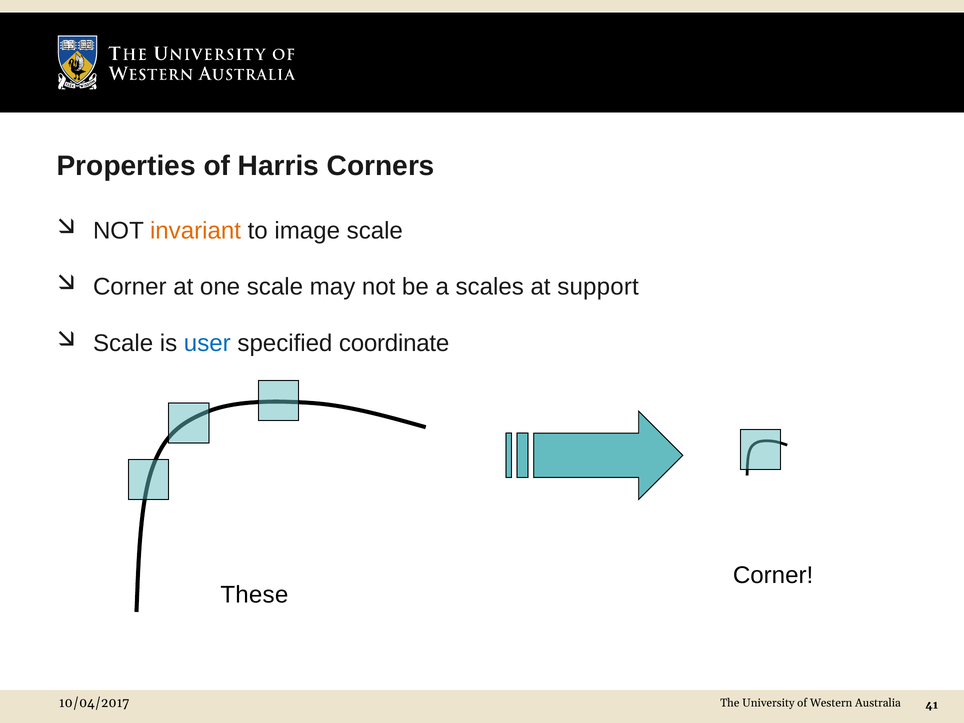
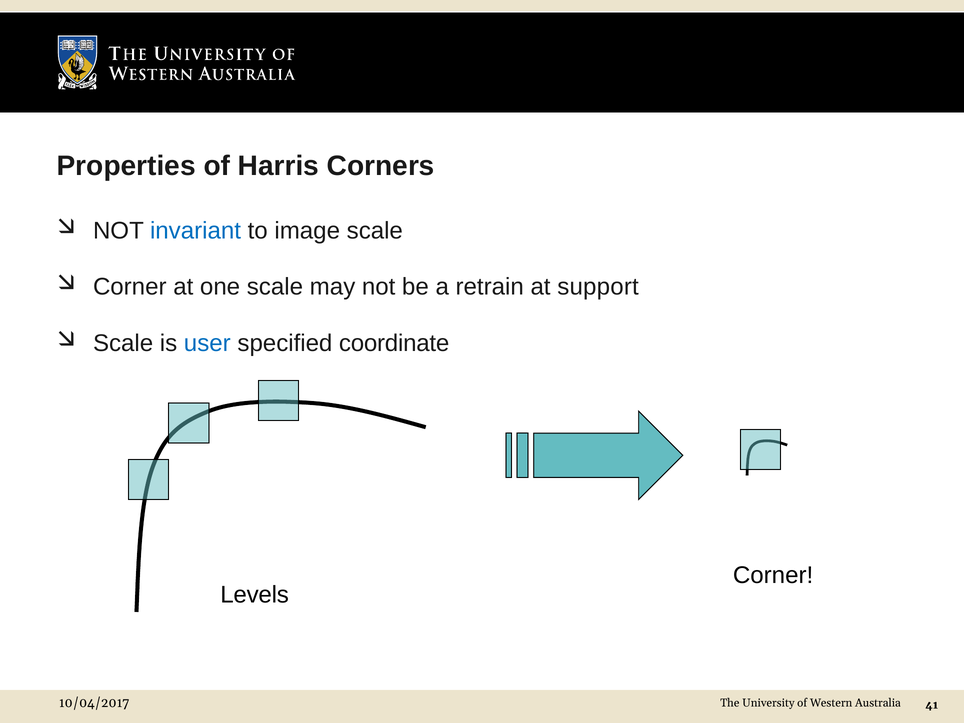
invariant colour: orange -> blue
scales: scales -> retrain
These: These -> Levels
